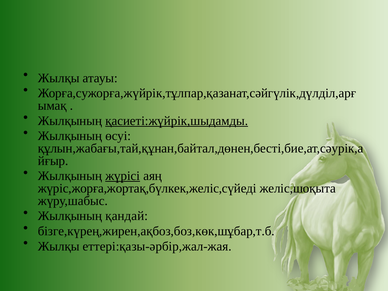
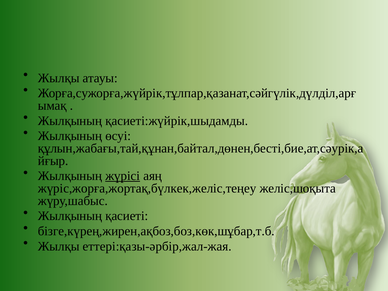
қасиеті:жүйрік,шыдамды underline: present -> none
жүріс,жорға,жортақ,бүлкек,желіс,сүйеді: жүріс,жорға,жортақ,бүлкек,желіс,сүйеді -> жүріс,жорға,жортақ,бүлкек,желіс,теңеу
қандай: қандай -> қасиеті
